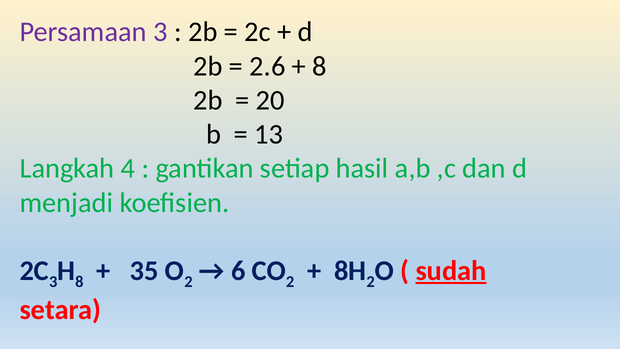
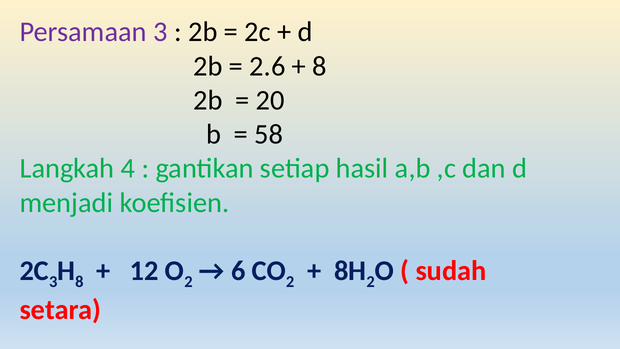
13: 13 -> 58
35: 35 -> 12
sudah underline: present -> none
